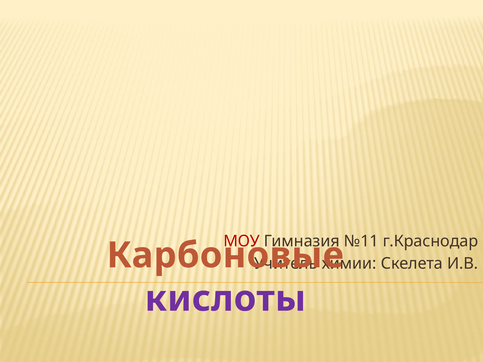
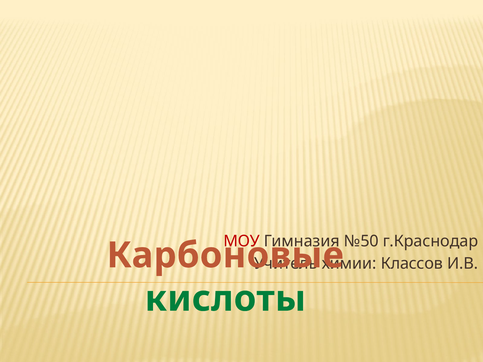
№11: №11 -> №50
Скелета: Скелета -> Классов
кислоты colour: purple -> green
